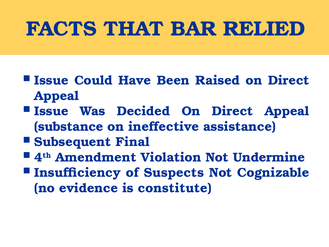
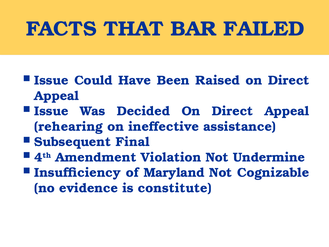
RELIED: RELIED -> FAILED
substance: substance -> rehearing
Suspects: Suspects -> Maryland
